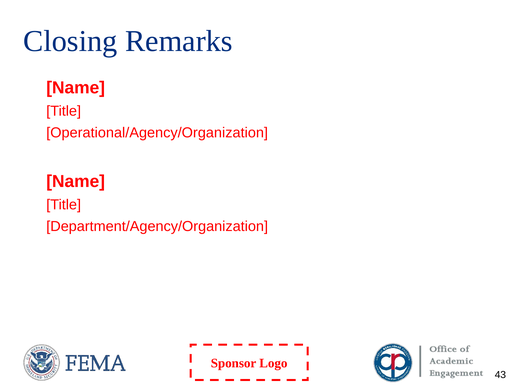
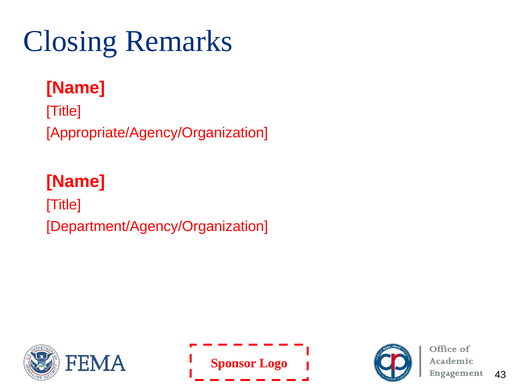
Operational/Agency/Organization: Operational/Agency/Organization -> Appropriate/Agency/Organization
